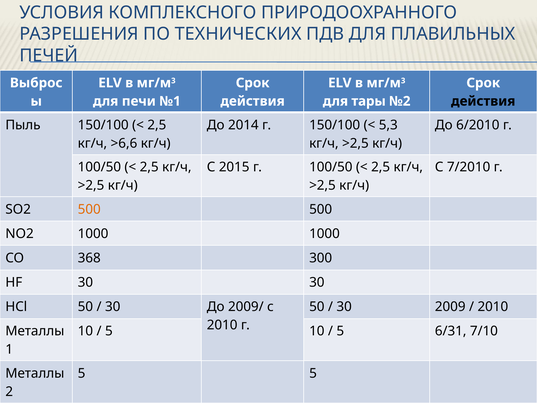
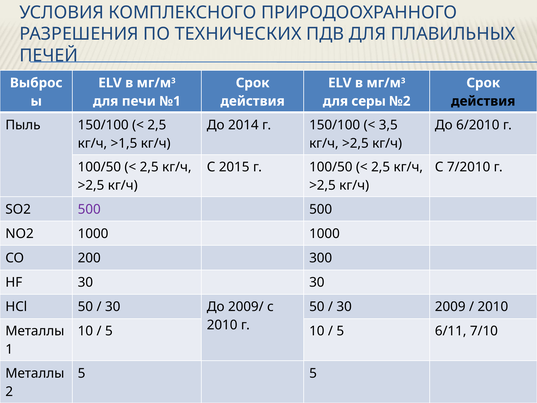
тары: тары -> серы
5,3: 5,3 -> 3,5
>6,6: >6,6 -> >1,5
500 at (89, 209) colour: orange -> purple
368: 368 -> 200
6/31: 6/31 -> 6/11
